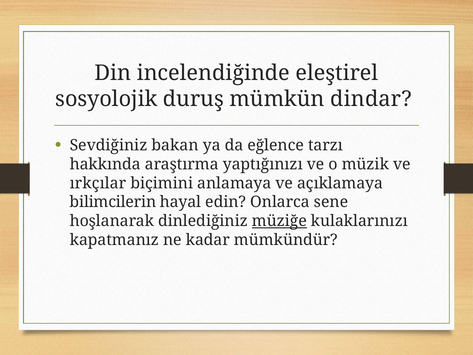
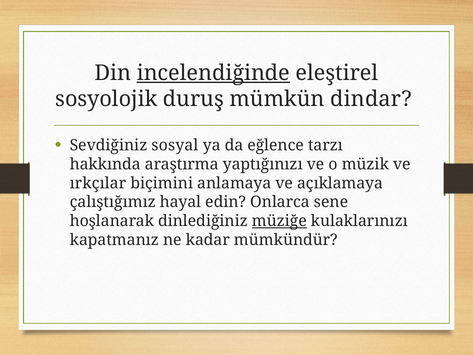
incelendiğinde underline: none -> present
bakan: bakan -> sosyal
bilimcilerin: bilimcilerin -> çalıştığımız
